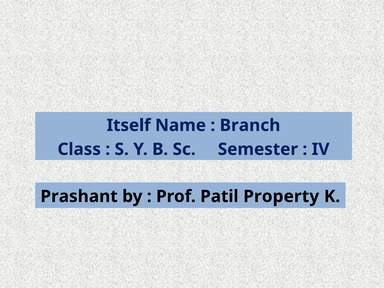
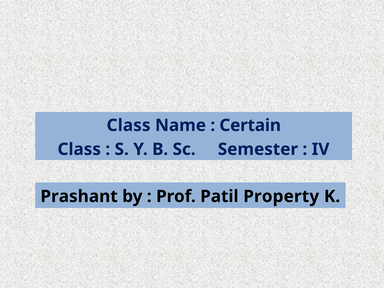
Itself at (129, 125): Itself -> Class
Branch: Branch -> Certain
